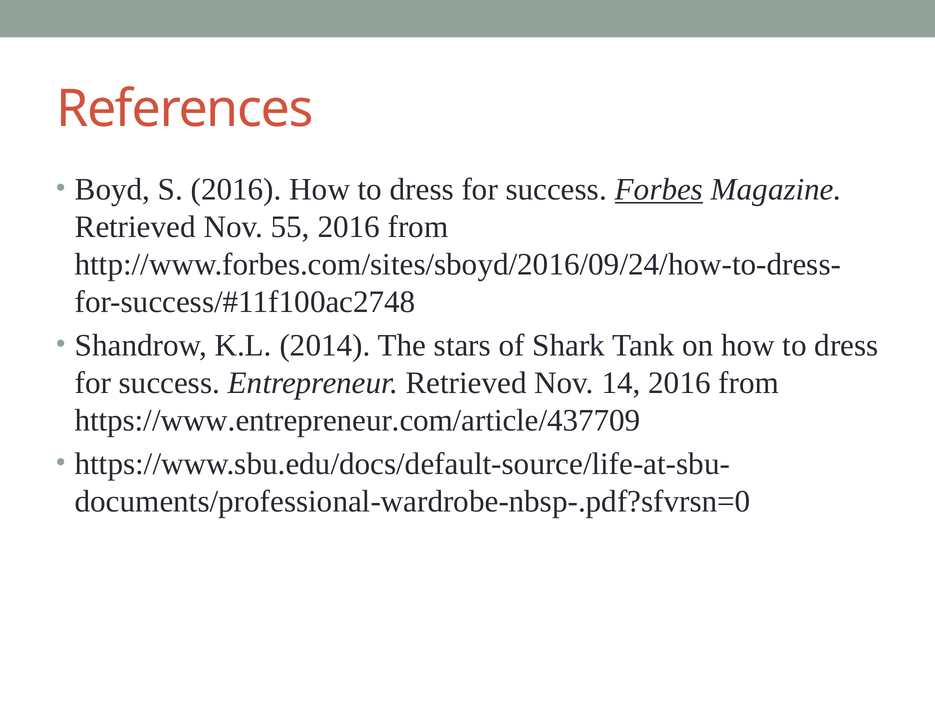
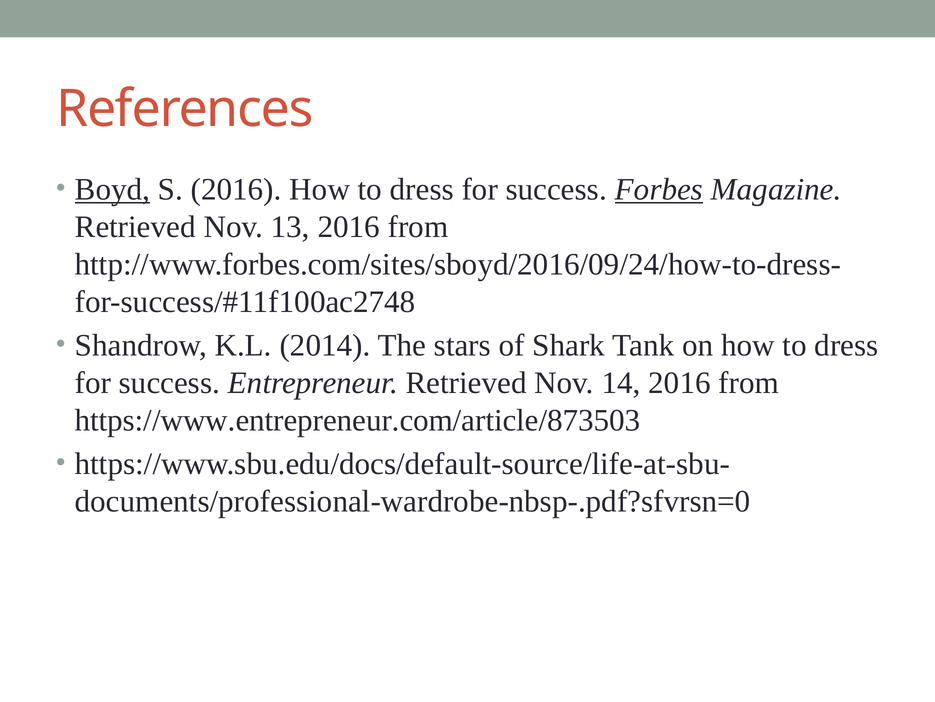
Boyd underline: none -> present
55: 55 -> 13
https://www.entrepreneur.com/article/437709: https://www.entrepreneur.com/article/437709 -> https://www.entrepreneur.com/article/873503
